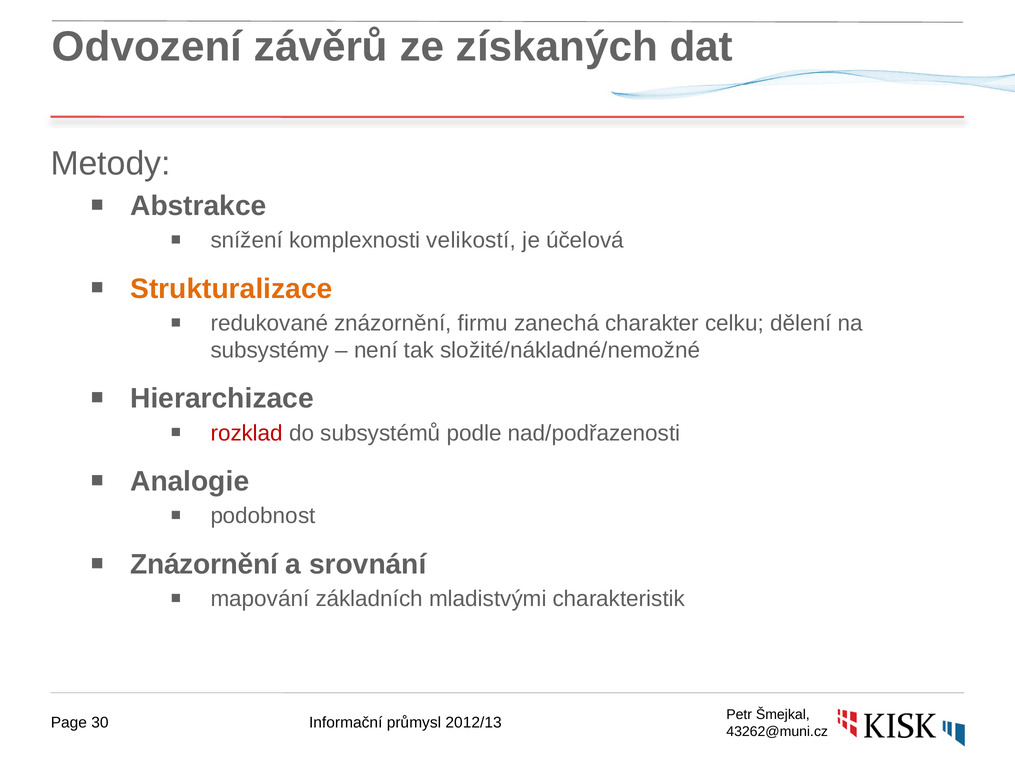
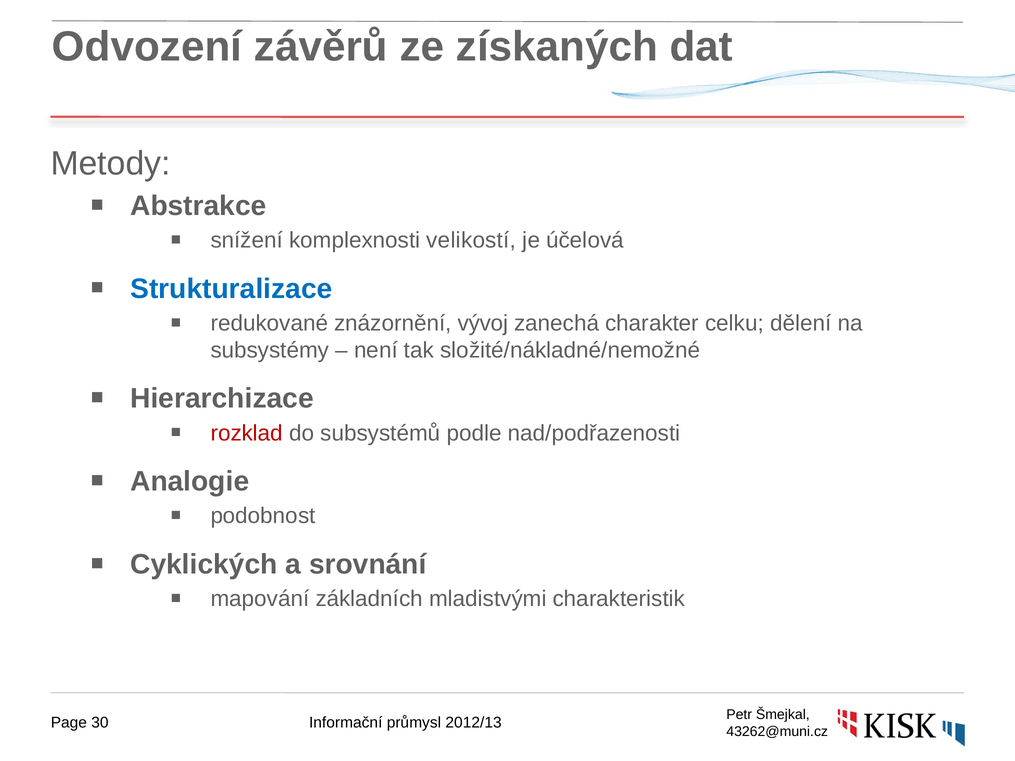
Strukturalizace colour: orange -> blue
firmu: firmu -> vývoj
Znázornění at (204, 565): Znázornění -> Cyklických
